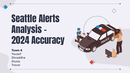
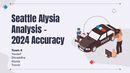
Seattle Alerts: Alerts -> Alysia
